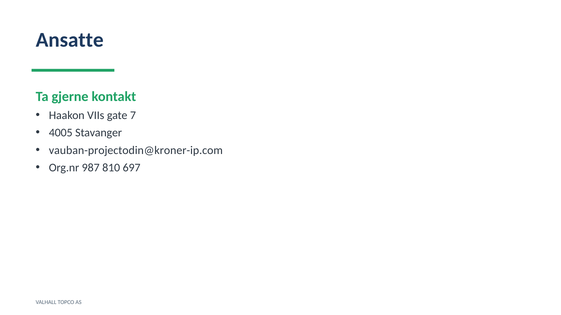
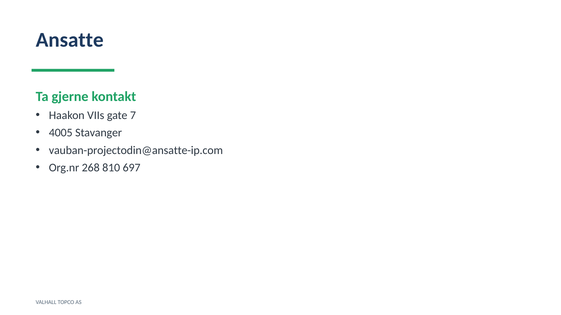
vauban-projectodin@kroner-ip.com: vauban-projectodin@kroner-ip.com -> vauban-projectodin@ansatte-ip.com
987: 987 -> 268
